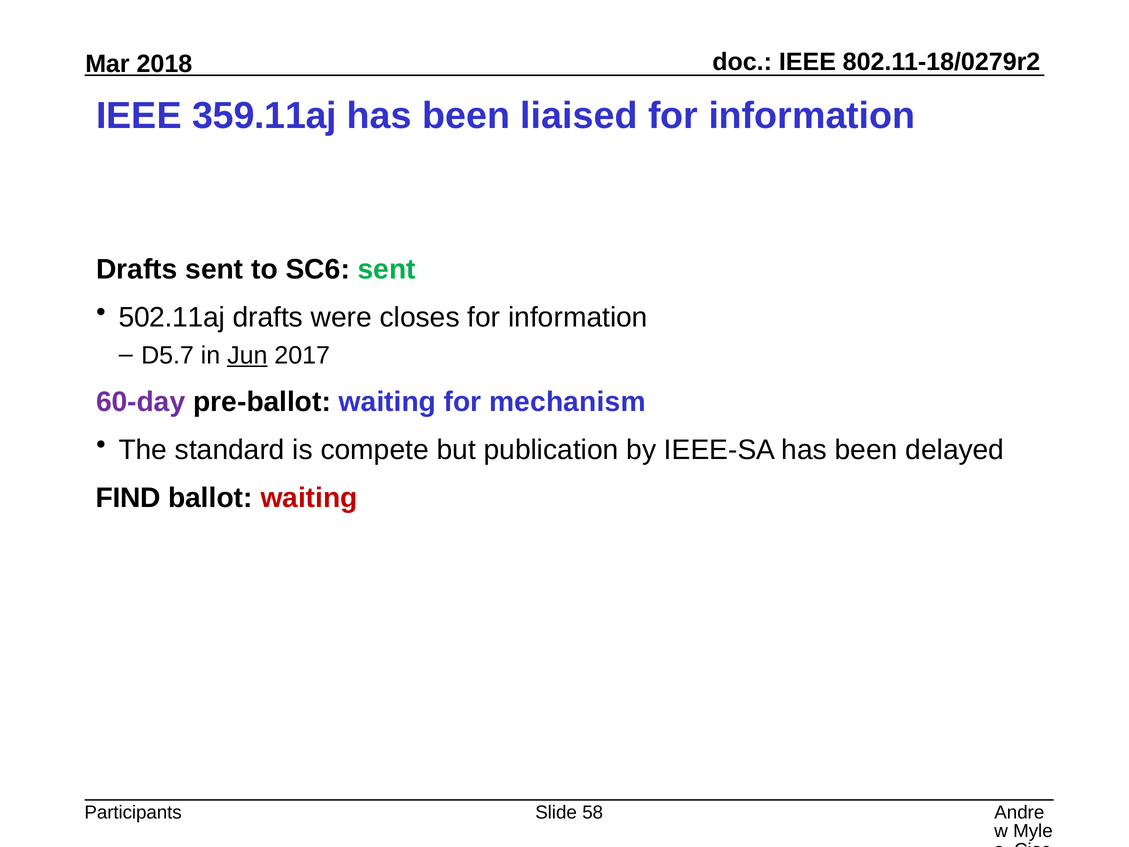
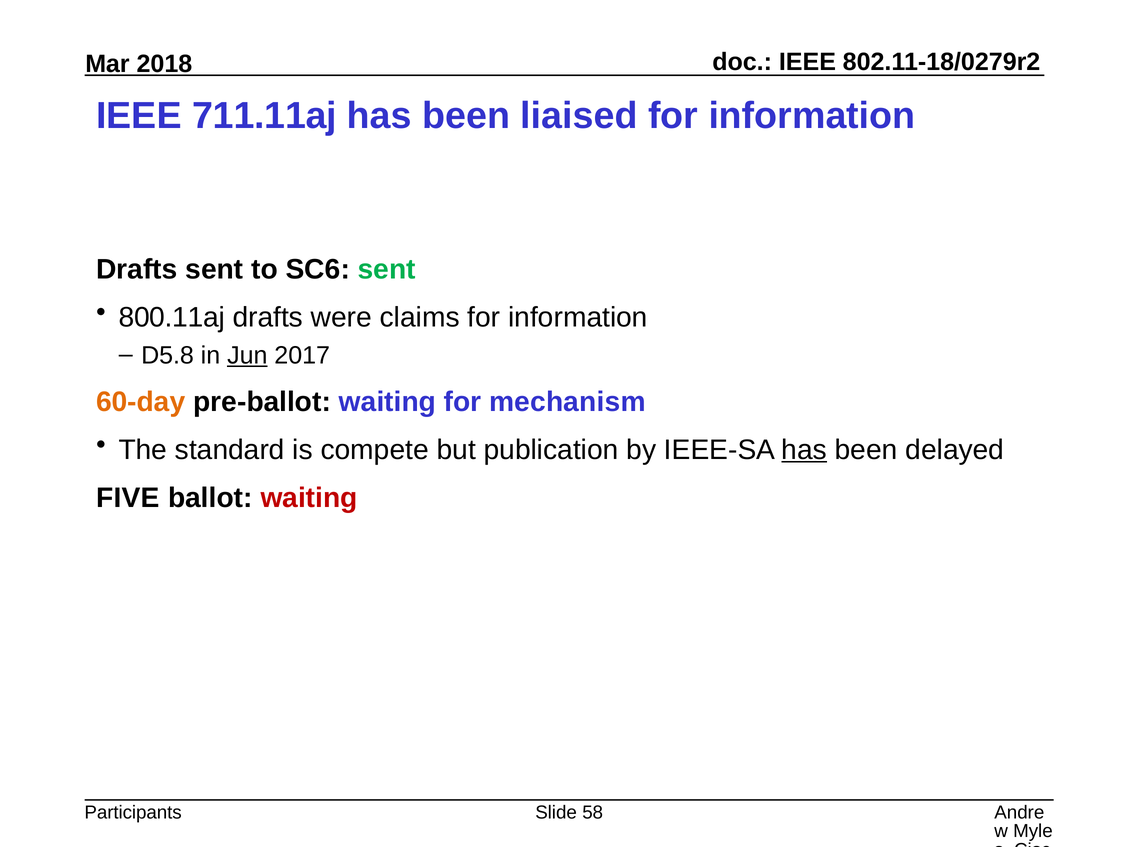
359.11aj: 359.11aj -> 711.11aj
502.11aj: 502.11aj -> 800.11aj
closes: closes -> claims
D5.7: D5.7 -> D5.8
60-day colour: purple -> orange
has at (804, 450) underline: none -> present
FIND: FIND -> FIVE
